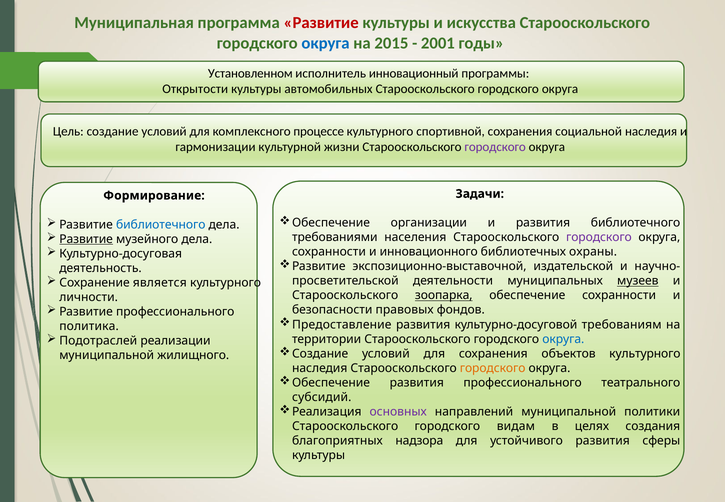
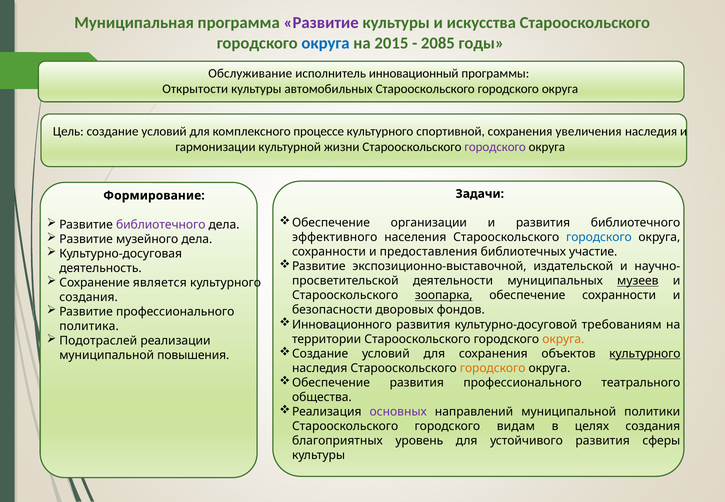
Развитие at (321, 23) colour: red -> purple
2001: 2001 -> 2085
Установленном: Установленном -> Обслуживание
социальной: социальной -> увеличения
библиотечного at (161, 225) colour: blue -> purple
Развитие at (86, 239) underline: present -> none
требованиями: требованиями -> эффективного
городского at (599, 237) colour: purple -> blue
инновационного: инновационного -> предоставления
охраны: охраны -> участие
личности at (89, 297): личности -> создания
правовых: правовых -> дворовых
Предоставление: Предоставление -> Инновационного
округа at (563, 339) colour: blue -> orange
культурного at (645, 353) underline: none -> present
жилищного: жилищного -> повышения
субсидий: субсидий -> общества
надзора: надзора -> уровень
